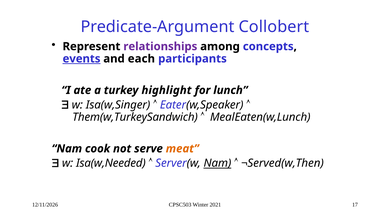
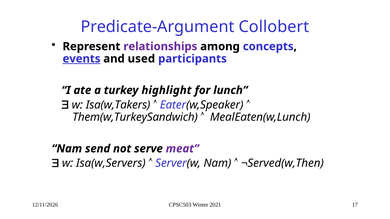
each: each -> used
Isa(w,Singer: Isa(w,Singer -> Isa(w,Takers
cook: cook -> send
meat colour: orange -> purple
Isa(w,Needed: Isa(w,Needed -> Isa(w,Servers
Nam at (217, 163) underline: present -> none
